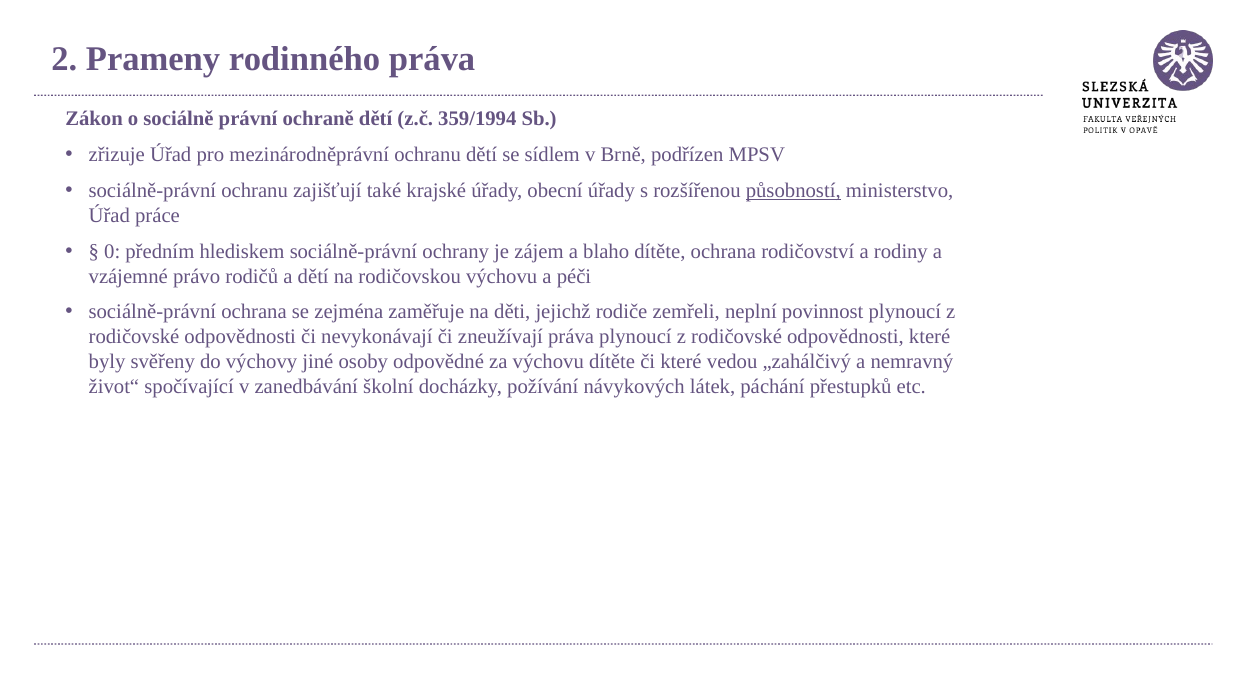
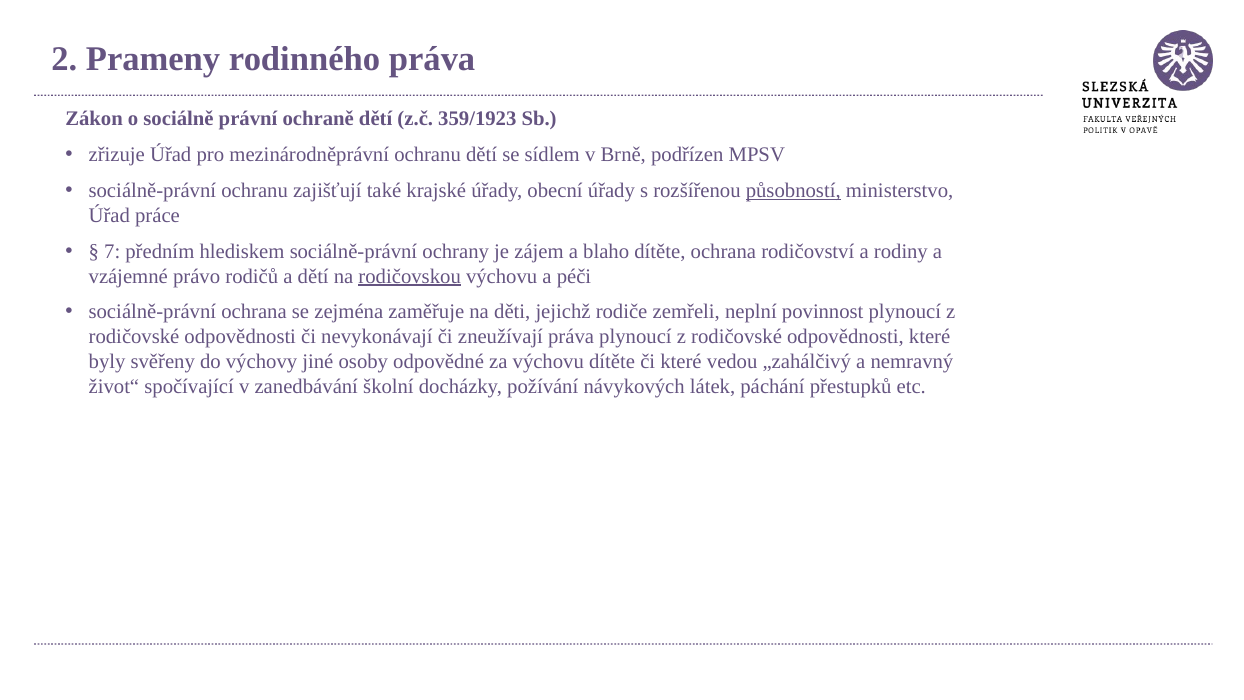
359/1994: 359/1994 -> 359/1923
0: 0 -> 7
rodičovskou underline: none -> present
